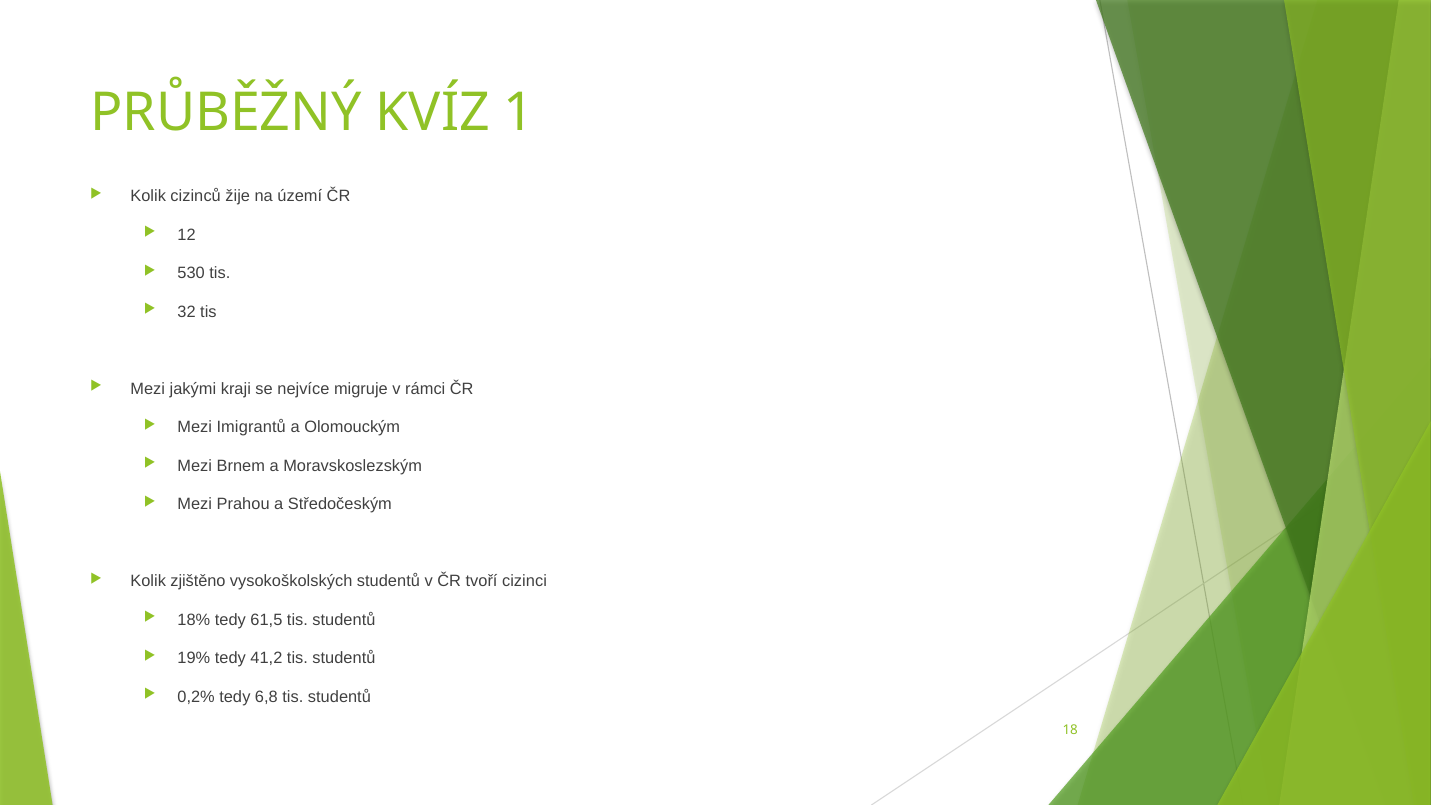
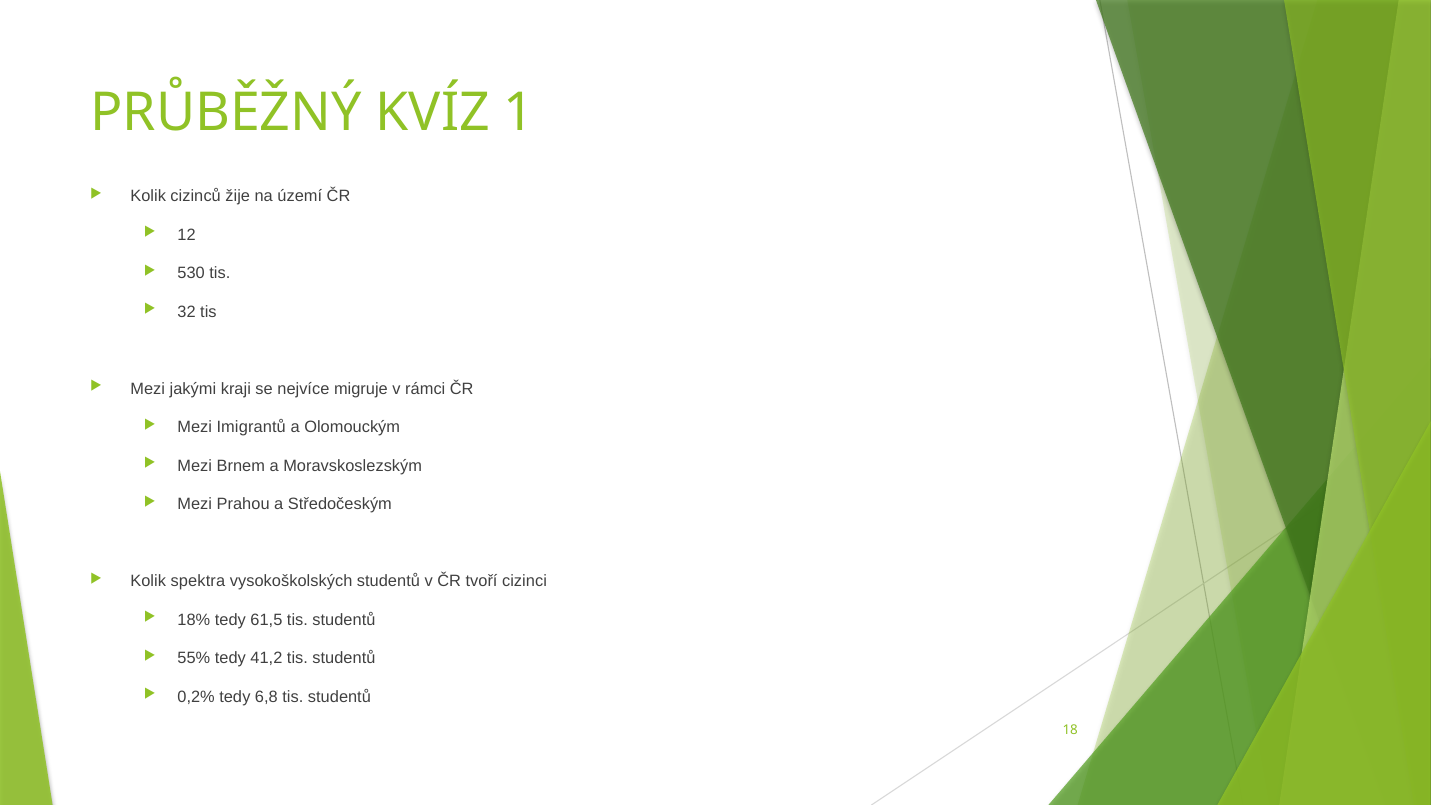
zjištěno: zjištěno -> spektra
19%: 19% -> 55%
